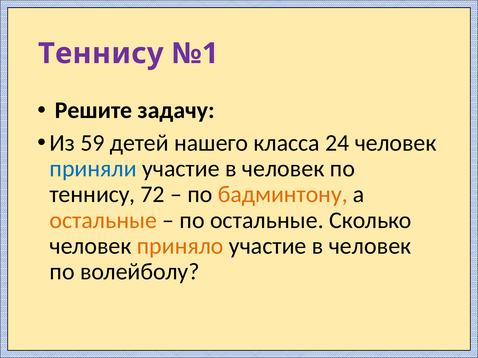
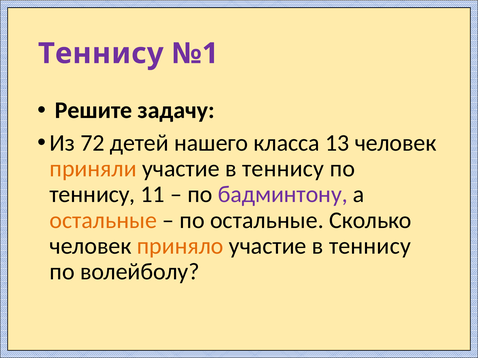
59: 59 -> 72
24: 24 -> 13
приняли colour: blue -> orange
человек at (283, 169): человек -> теннису
72: 72 -> 11
бадминтону colour: orange -> purple
человек at (370, 246): человек -> теннису
